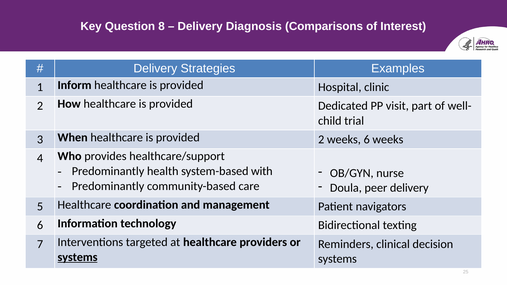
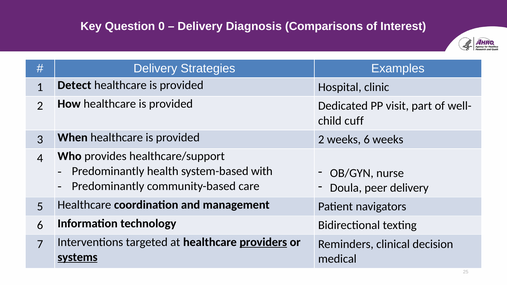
8: 8 -> 0
Inform: Inform -> Detect
trial: trial -> cuff
providers underline: none -> present
systems at (337, 259): systems -> medical
